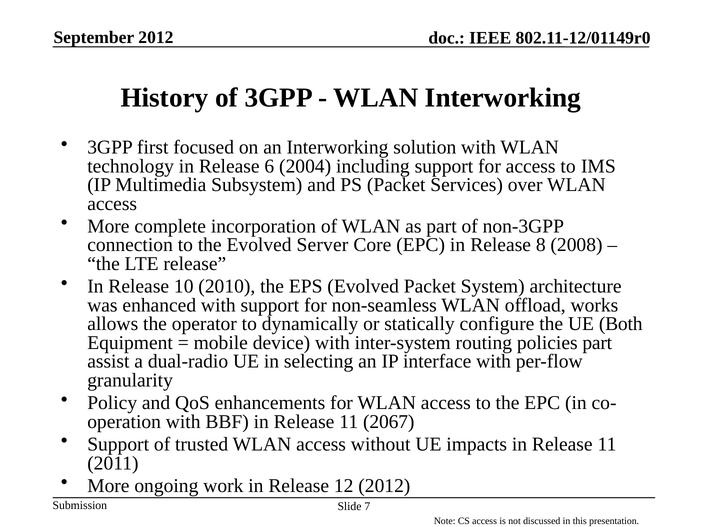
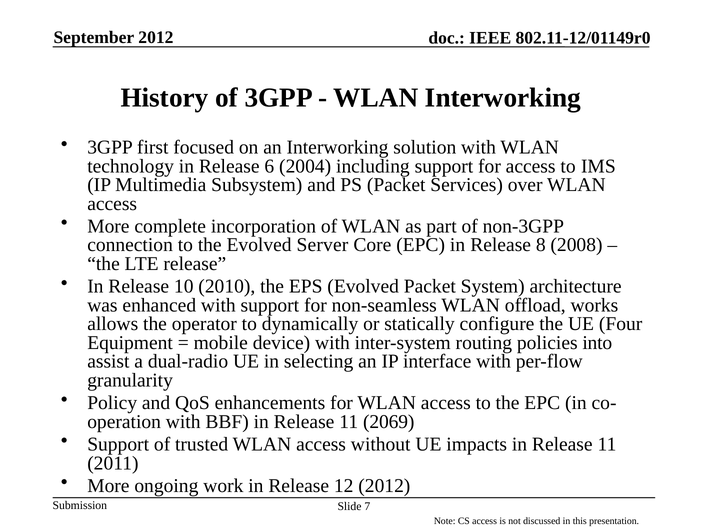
Both: Both -> Four
policies part: part -> into
2067: 2067 -> 2069
